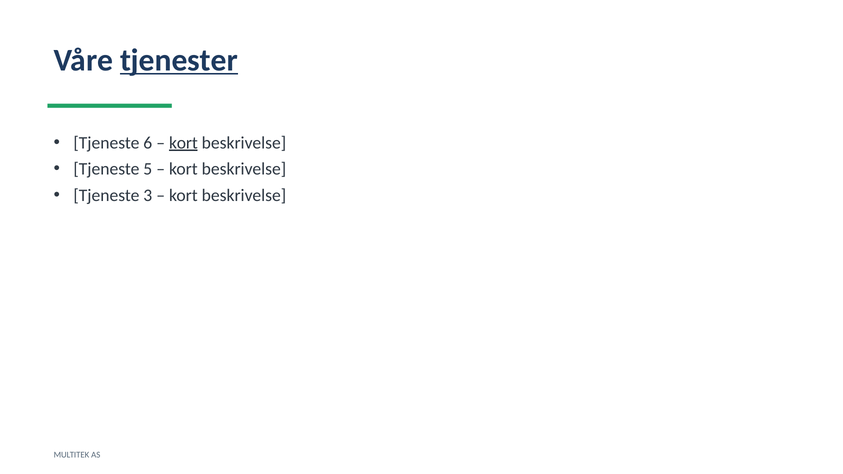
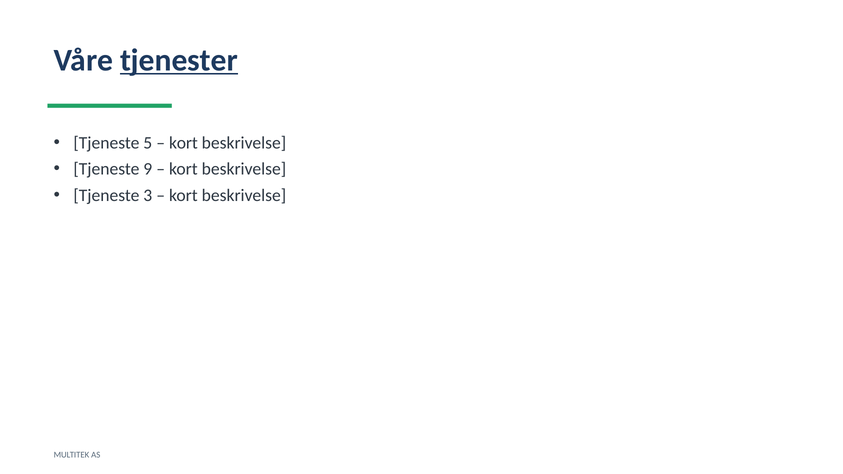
6: 6 -> 5
kort at (183, 143) underline: present -> none
5: 5 -> 9
